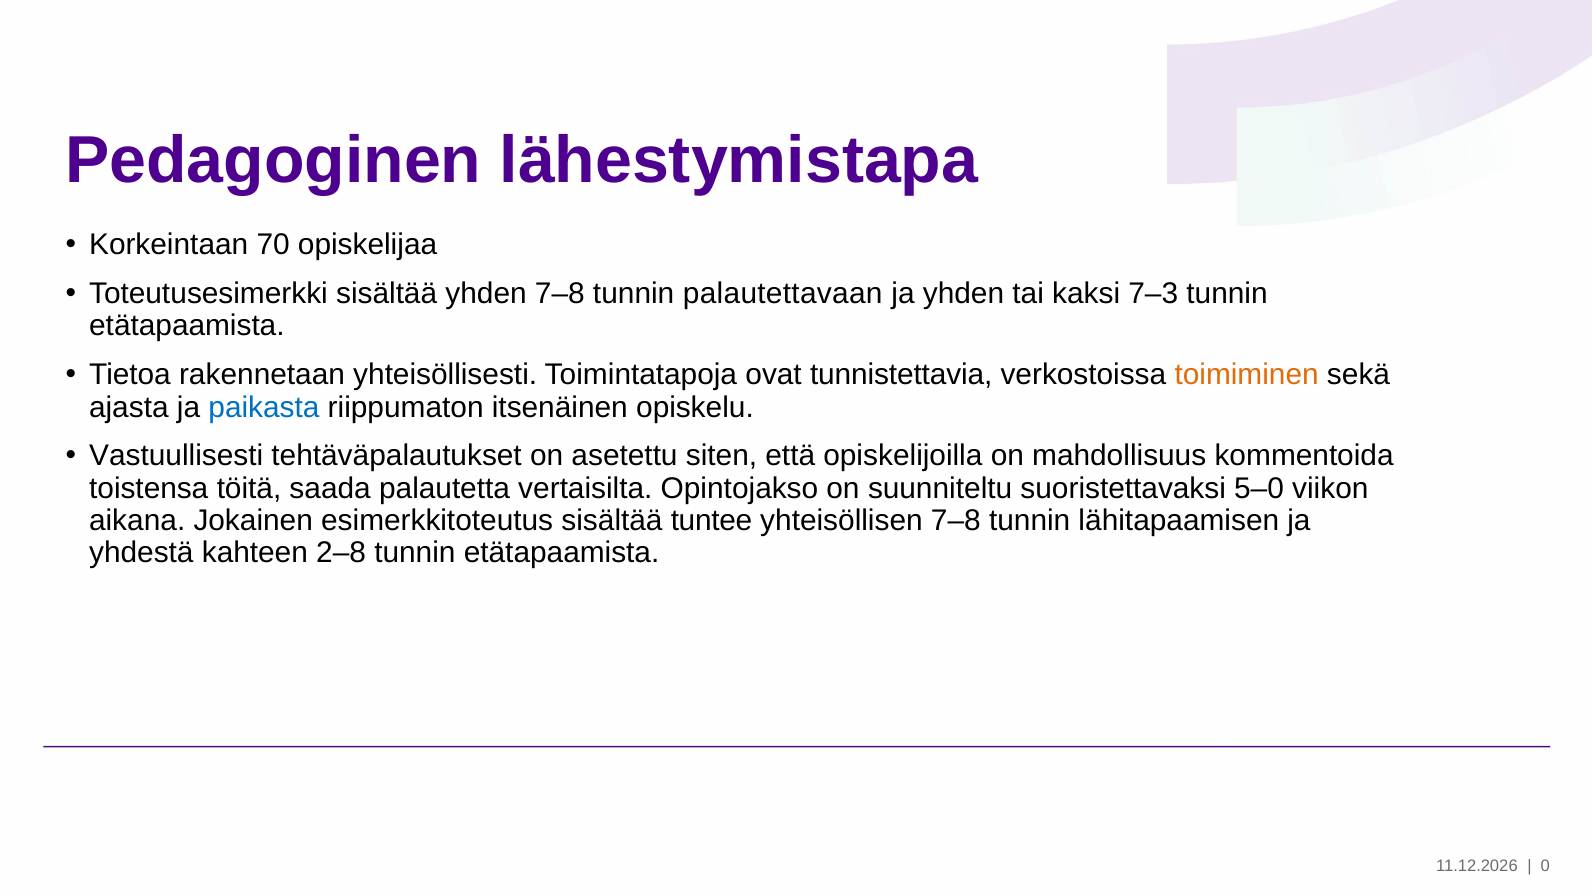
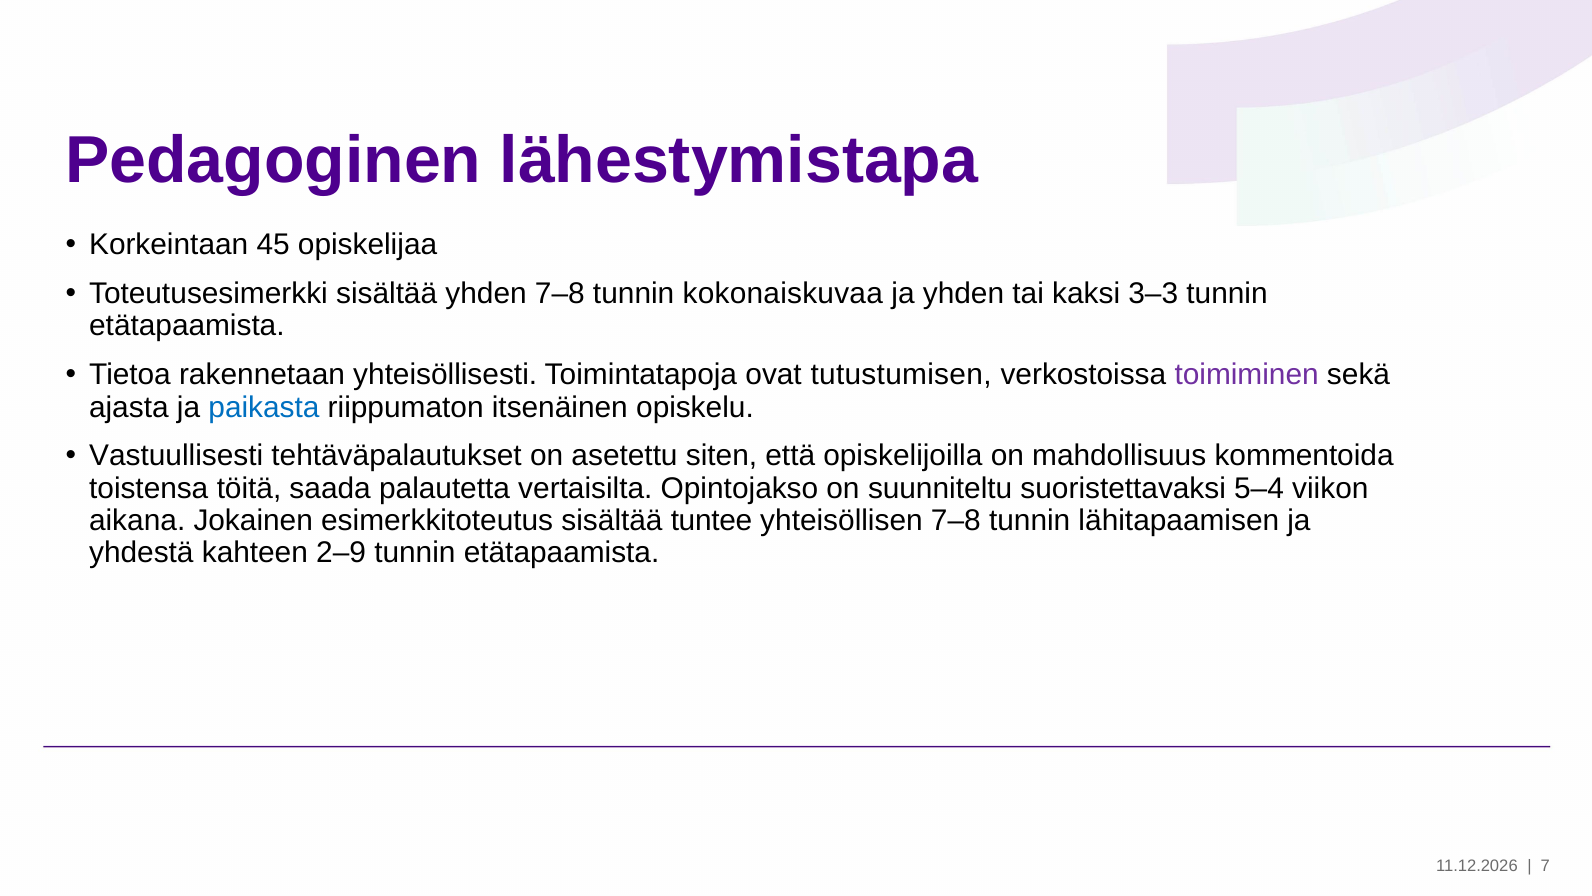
70: 70 -> 45
palautettavaan: palautettavaan -> kokonaiskuvaa
7–3: 7–3 -> 3–3
tunnistettavia: tunnistettavia -> tutustumisen
toimiminen colour: orange -> purple
5–0: 5–0 -> 5–4
2–8: 2–8 -> 2–9
0: 0 -> 7
